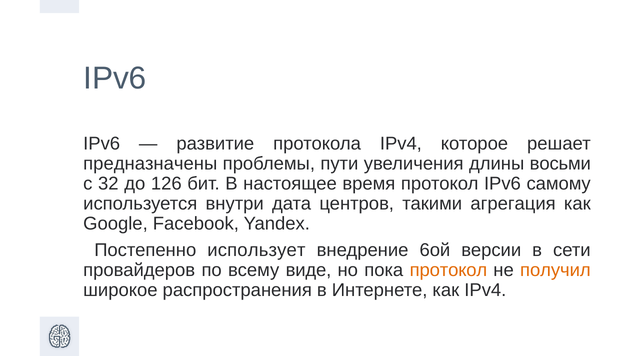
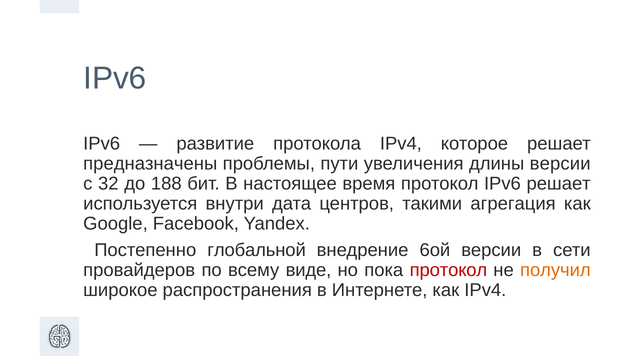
длины восьми: восьми -> версии
126: 126 -> 188
IPv6 самому: самому -> решает
использует: использует -> глобальной
протокол at (448, 270) colour: orange -> red
